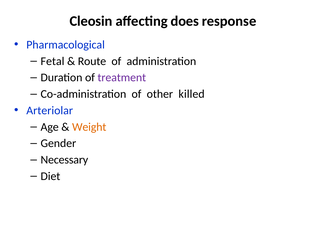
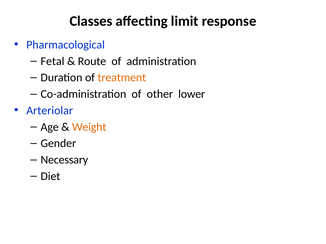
Cleosin: Cleosin -> Classes
does: does -> limit
treatment colour: purple -> orange
killed: killed -> lower
